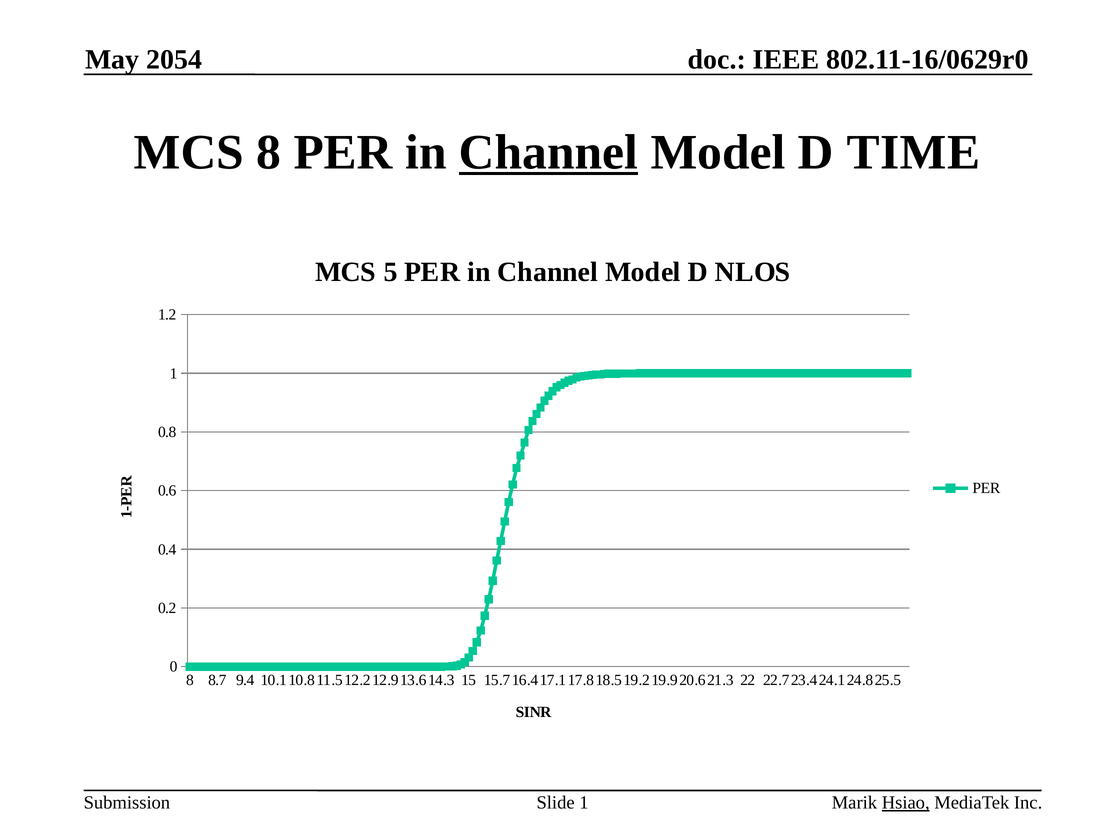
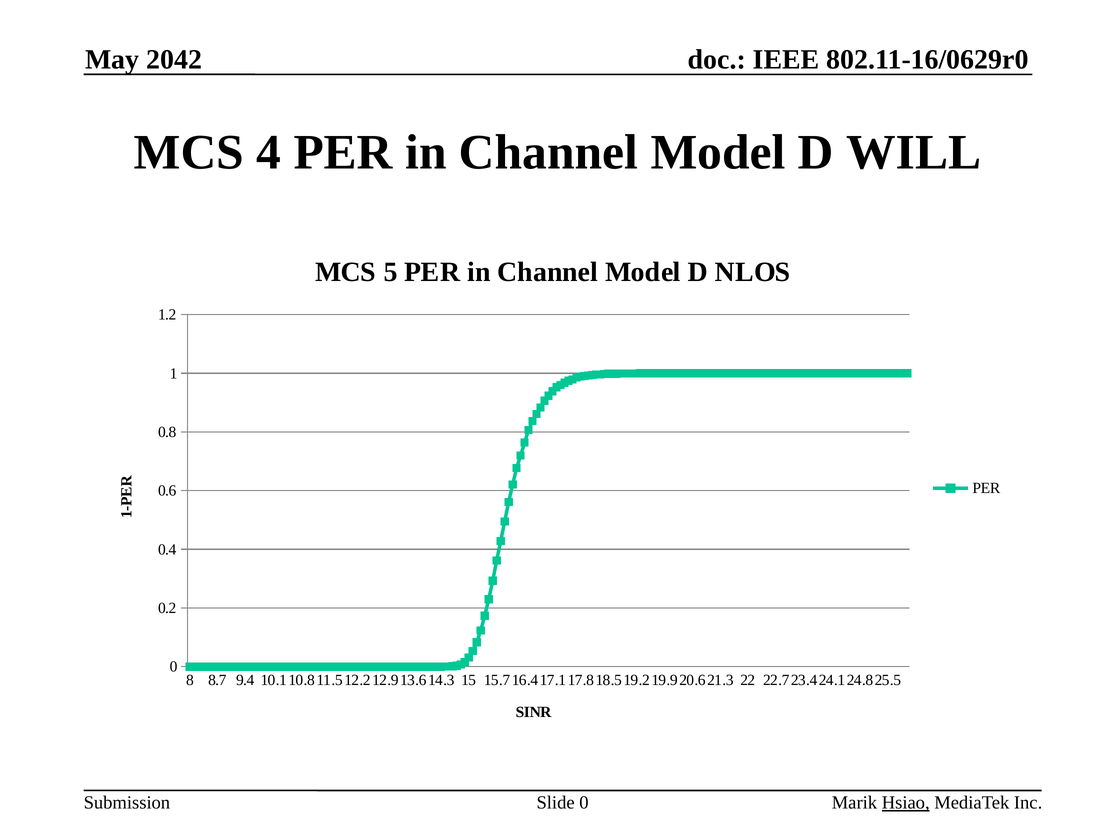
2054: 2054 -> 2042
MCS 8: 8 -> 4
Channel at (548, 152) underline: present -> none
TIME: TIME -> WILL
Slide 1: 1 -> 0
